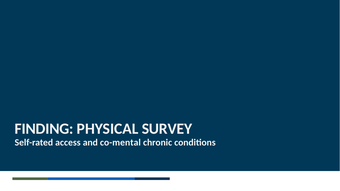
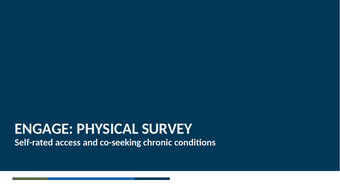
FINDING: FINDING -> ENGAGE
co-mental: co-mental -> co-seeking
